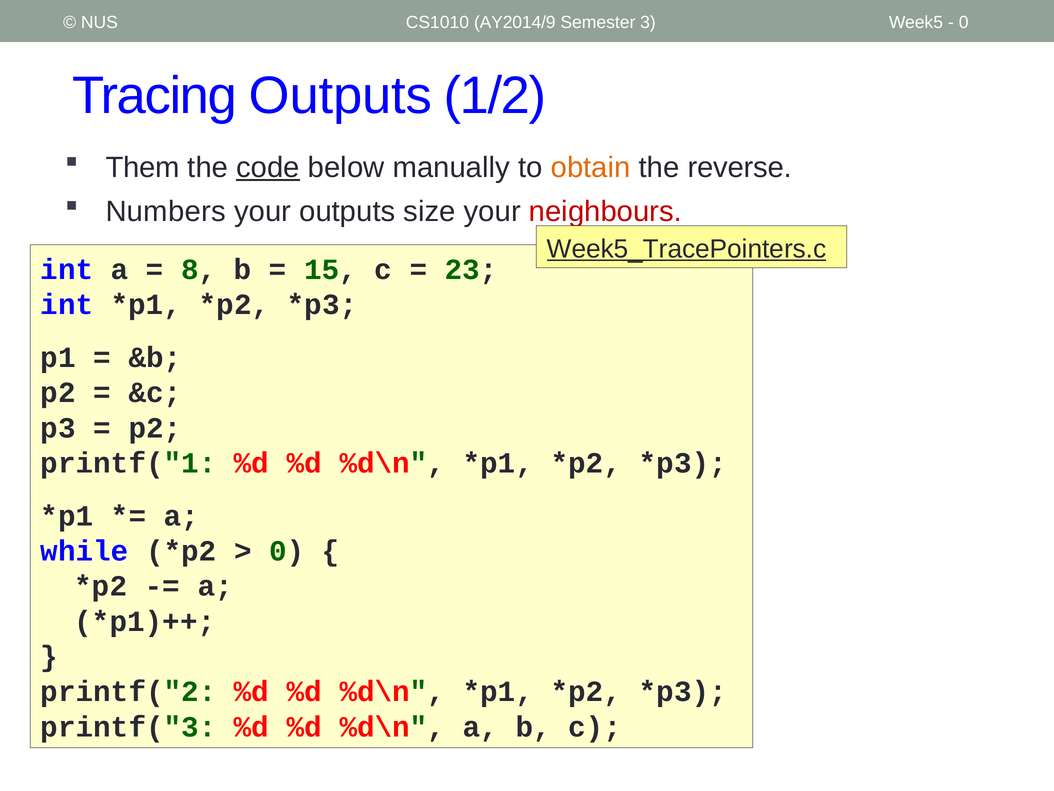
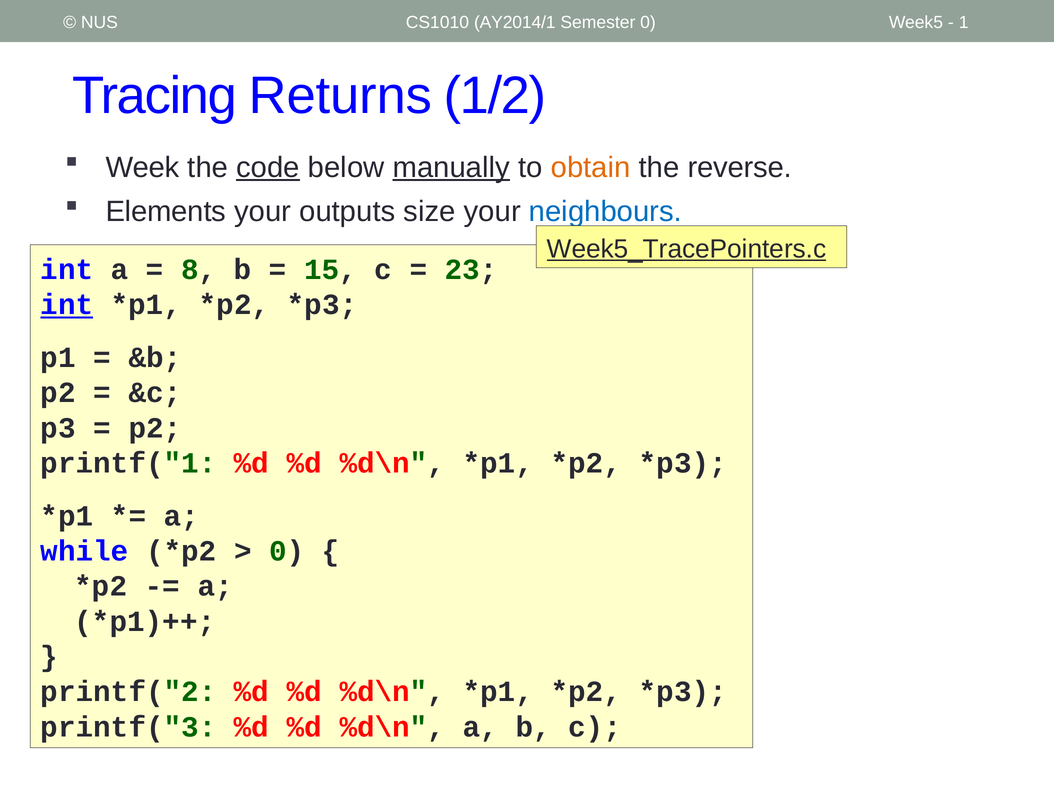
AY2014/9: AY2014/9 -> AY2014/1
Semester 3: 3 -> 0
0 at (964, 22): 0 -> 1
Tracing Outputs: Outputs -> Returns
Them: Them -> Week
manually underline: none -> present
Numbers: Numbers -> Elements
neighbours colour: red -> blue
int at (67, 305) underline: none -> present
